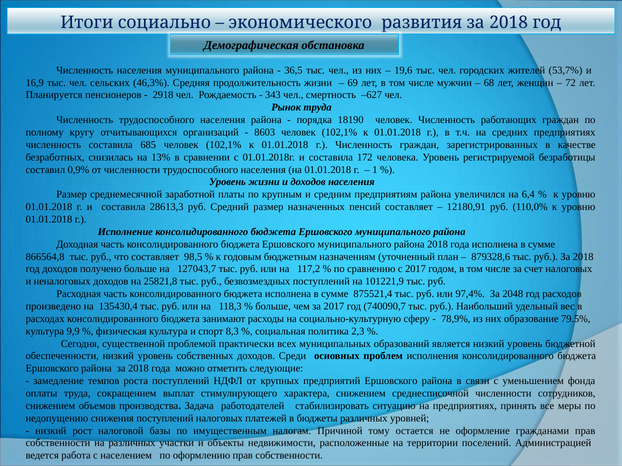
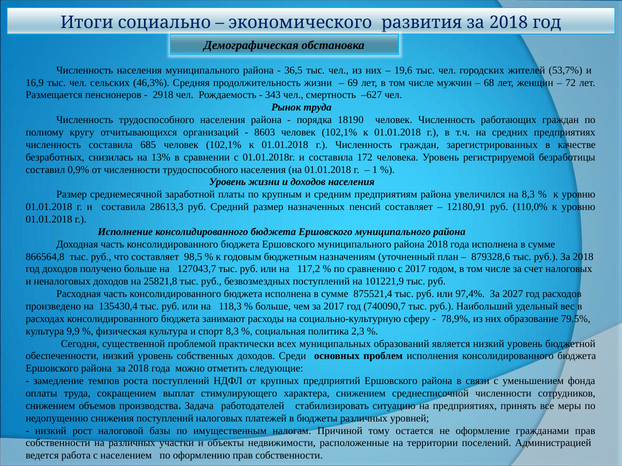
Планируется: Планируется -> Размещается
на 6,4: 6,4 -> 8,3
2048: 2048 -> 2027
